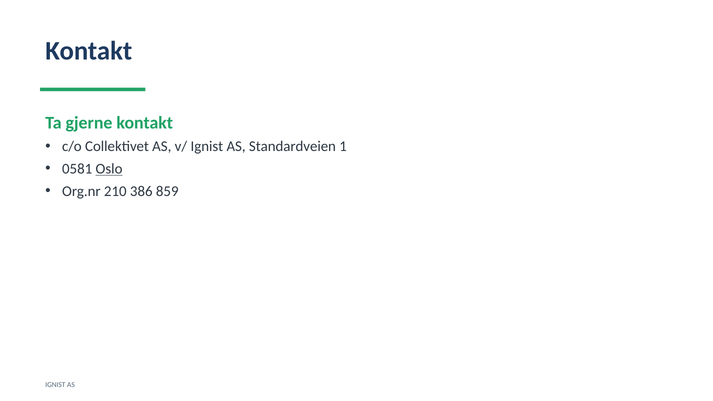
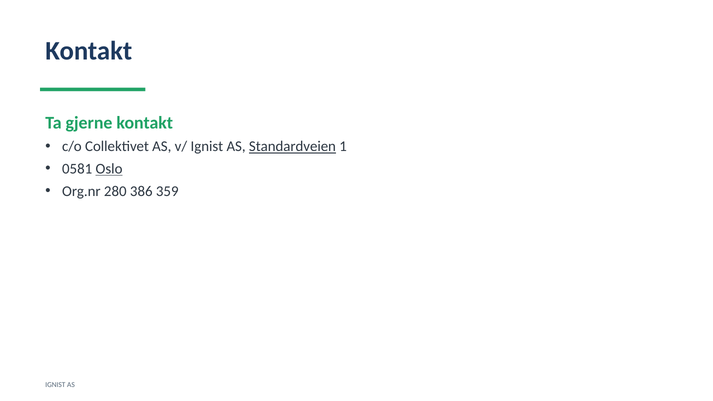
Standardveien underline: none -> present
210: 210 -> 280
859: 859 -> 359
